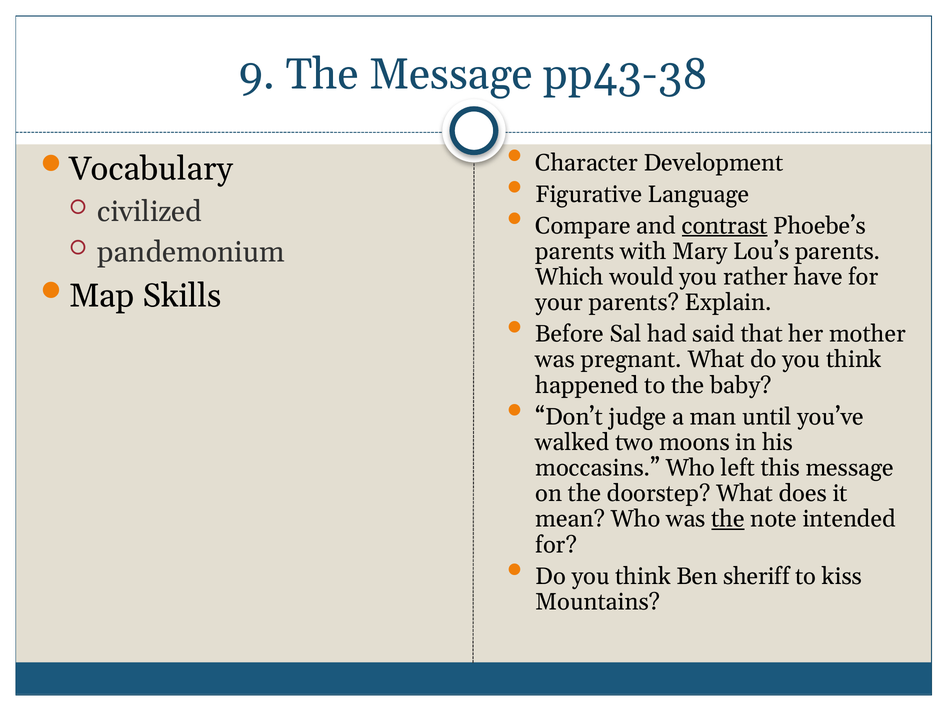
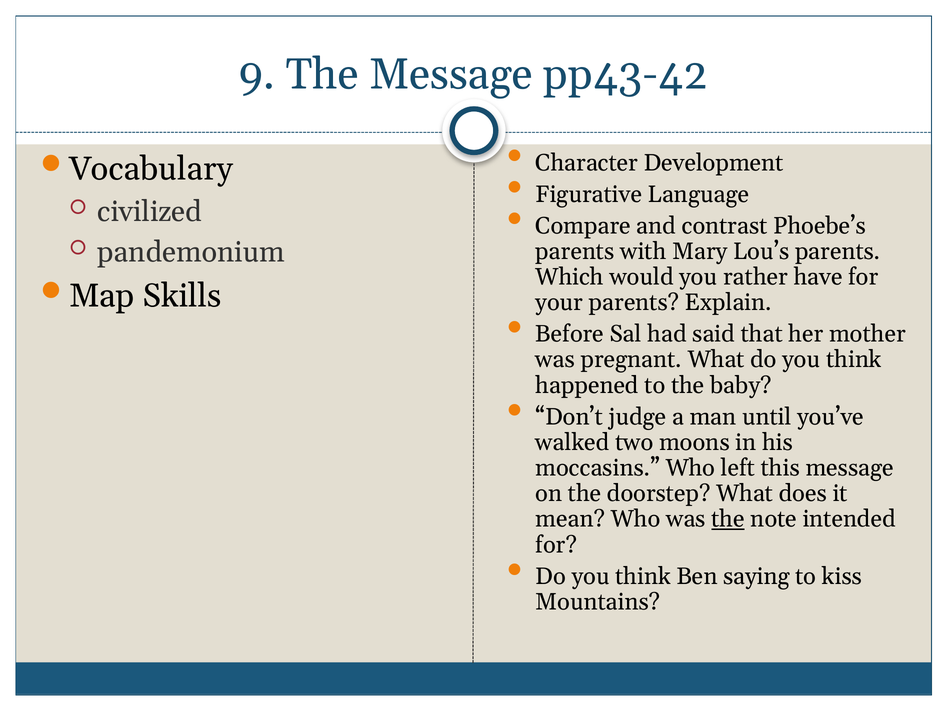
pp43-38: pp43-38 -> pp43-42
contrast underline: present -> none
sheriff: sheriff -> saying
